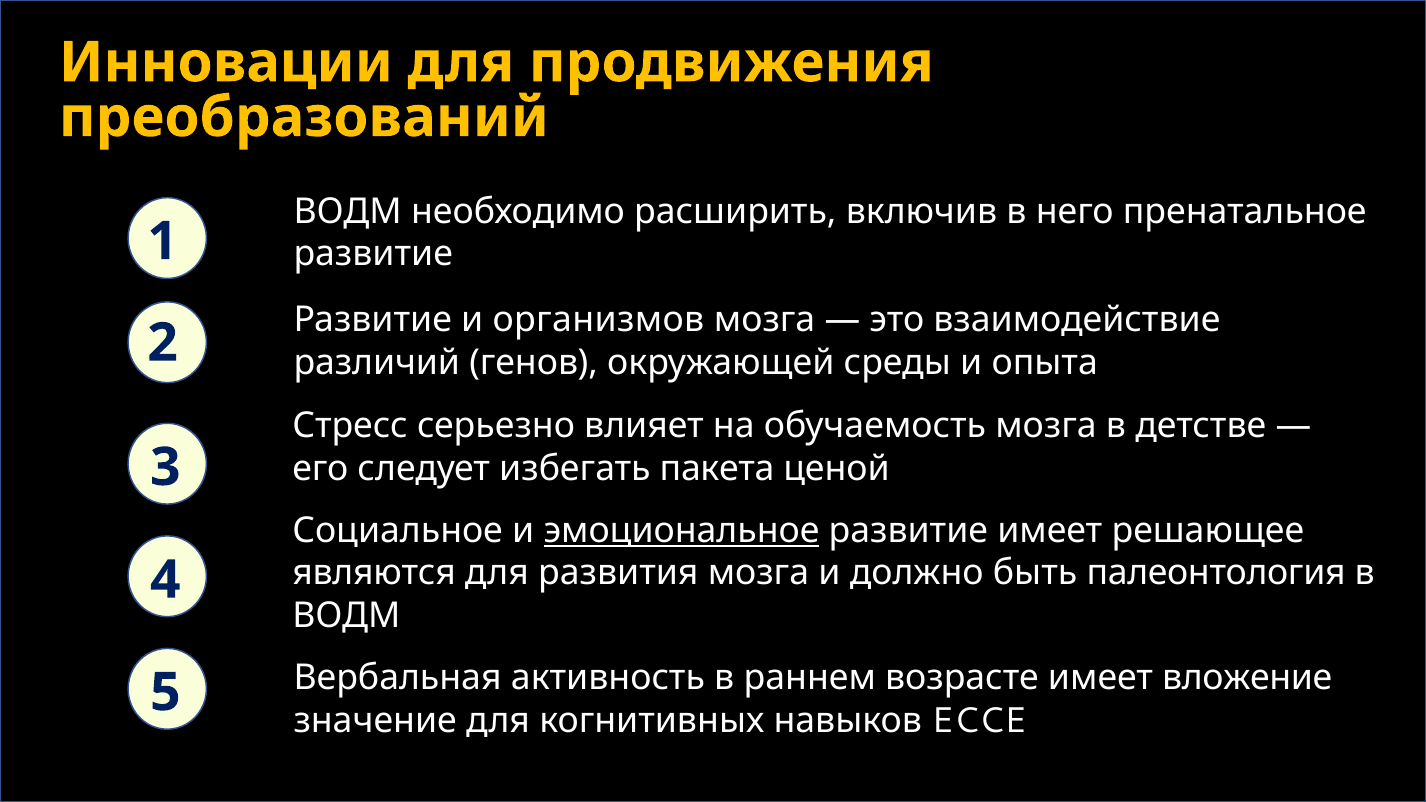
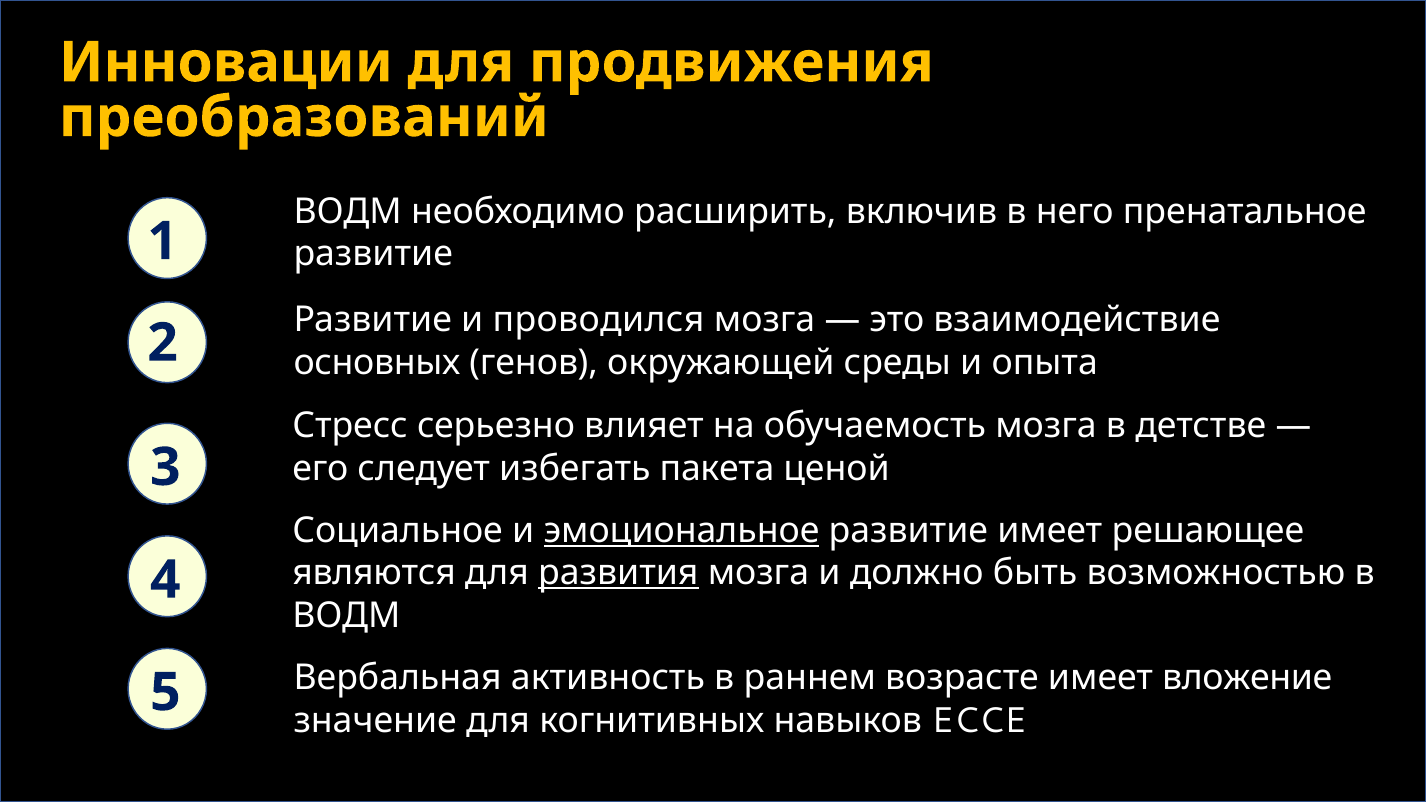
организмов: организмов -> проводился
различий: различий -> основных
развития underline: none -> present
палеонтология: палеонтология -> возможностью
